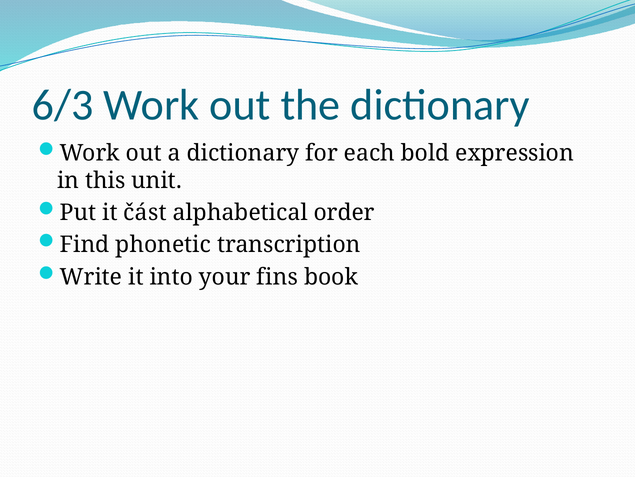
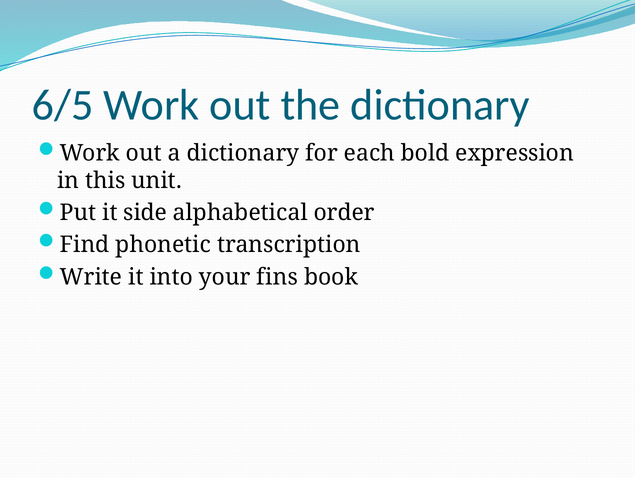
6/3: 6/3 -> 6/5
část: část -> side
